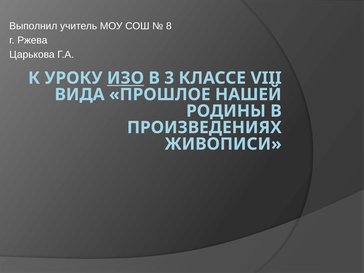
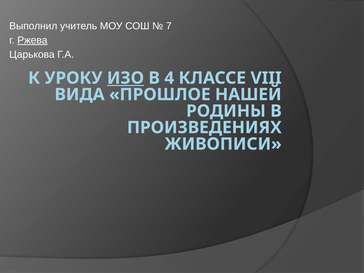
8: 8 -> 7
Ржева underline: none -> present
3: 3 -> 4
